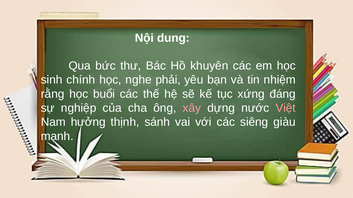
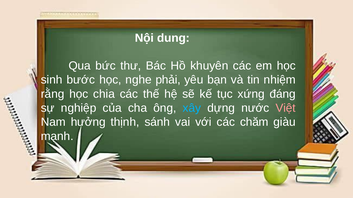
chính: chính -> bước
buổi: buổi -> chia
xây colour: pink -> light blue
siêng: siêng -> chăm
